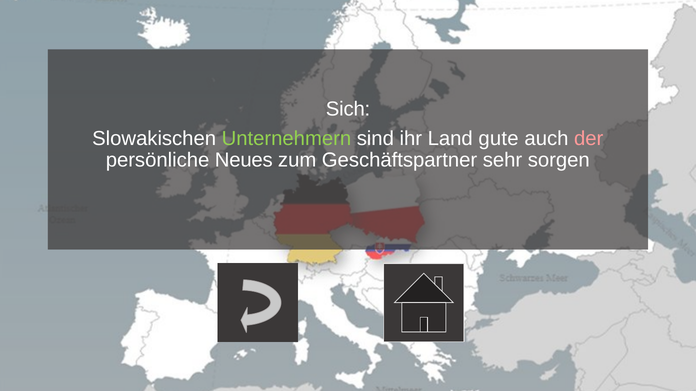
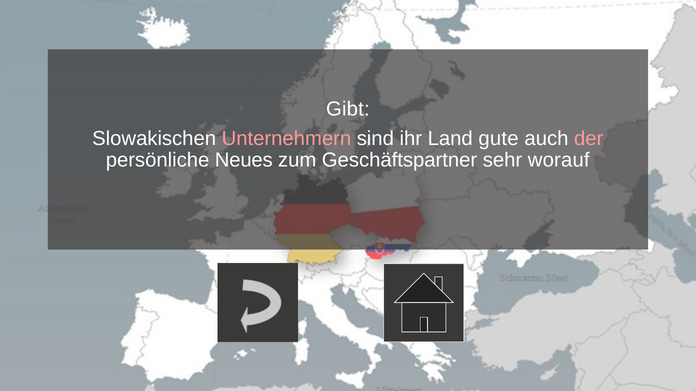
Sich: Sich -> Gibt
Unternehmern colour: light green -> pink
sorgen: sorgen -> worauf
